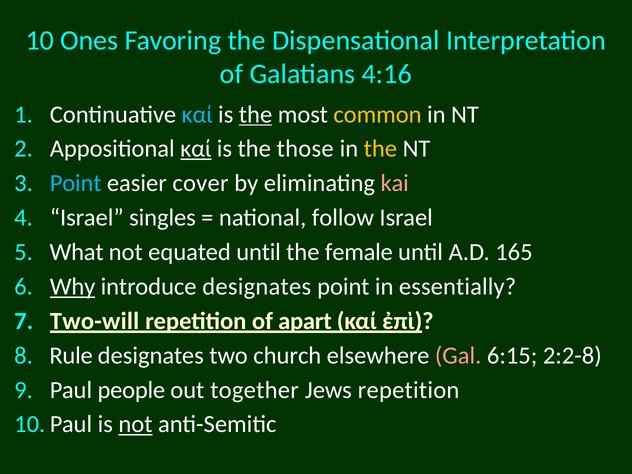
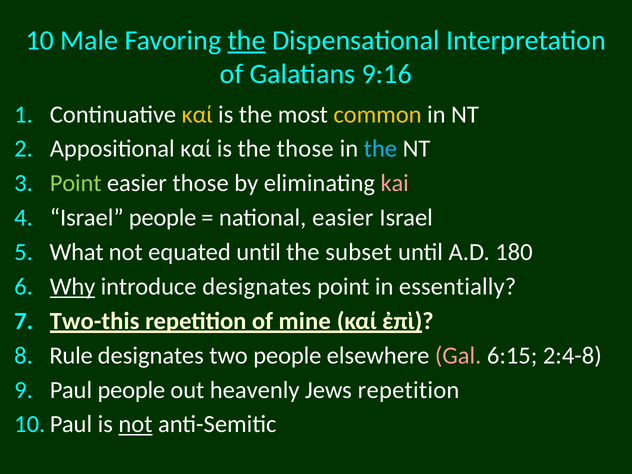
Ones: Ones -> Male
the at (247, 40) underline: none -> present
4:16: 4:16 -> 9:16
καί at (197, 114) colour: light blue -> yellow
the at (256, 114) underline: present -> none
καί at (196, 149) underline: present -> none
the at (380, 149) colour: yellow -> light blue
Point at (76, 183) colour: light blue -> light green
easier cover: cover -> those
Israel singles: singles -> people
national follow: follow -> easier
female: female -> subset
165: 165 -> 180
Two-will: Two-will -> Two-this
apart: apart -> mine
two church: church -> people
2:2-8: 2:2-8 -> 2:4-8
together: together -> heavenly
